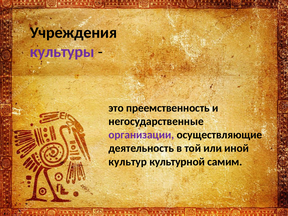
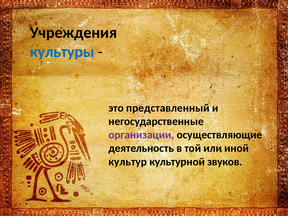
культуры colour: purple -> blue
преемственность: преемственность -> представленный
самим: самим -> звуков
